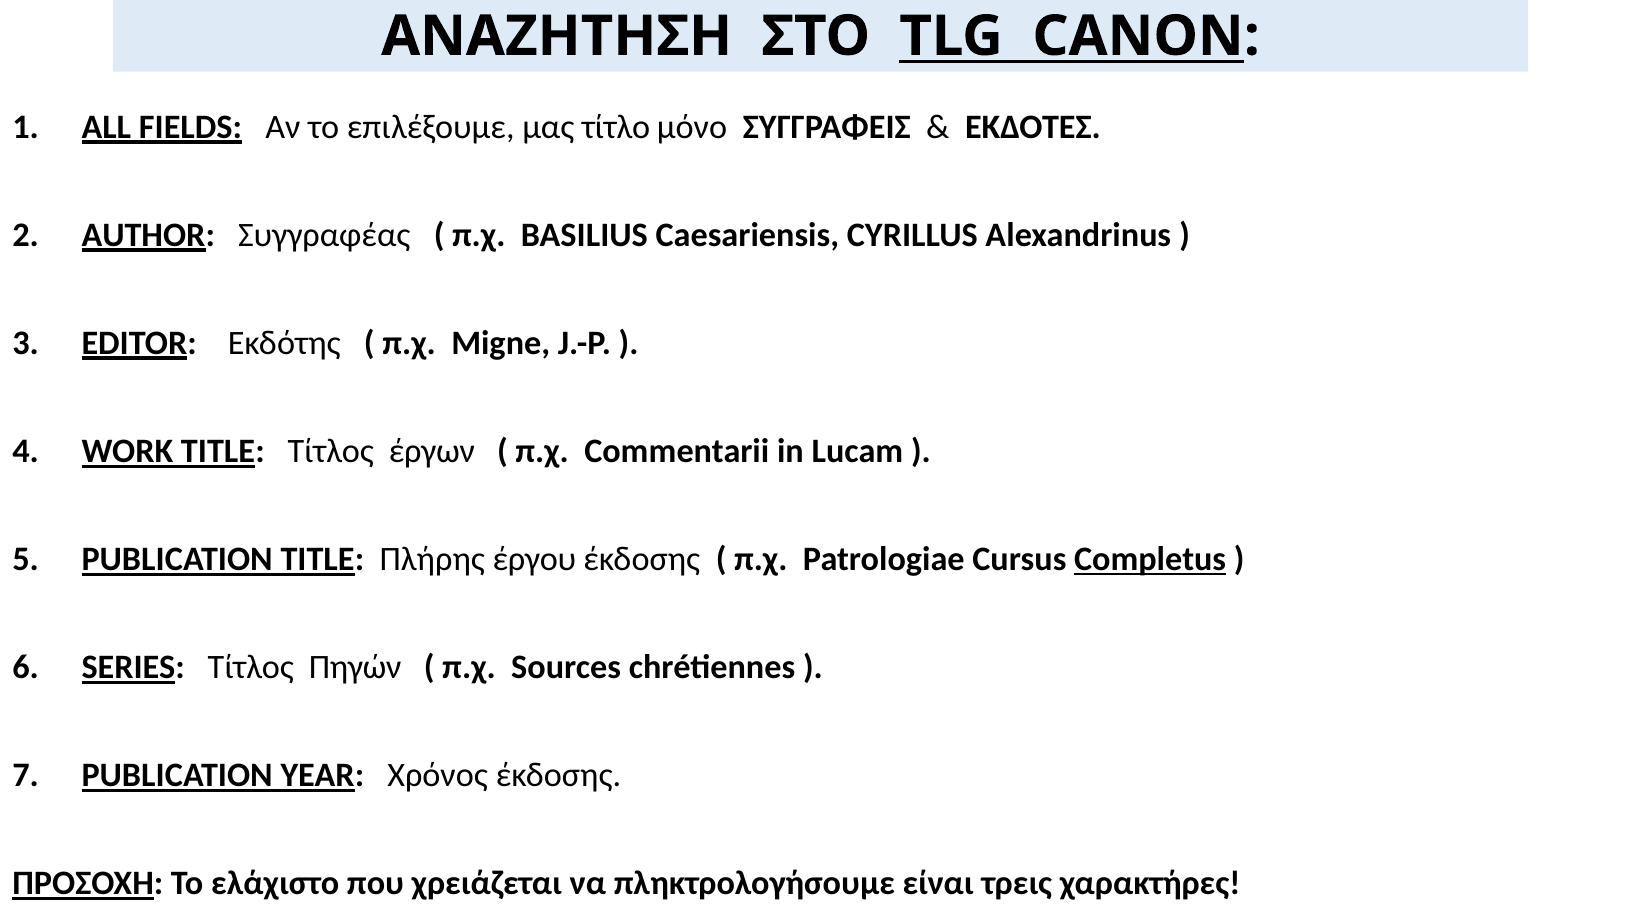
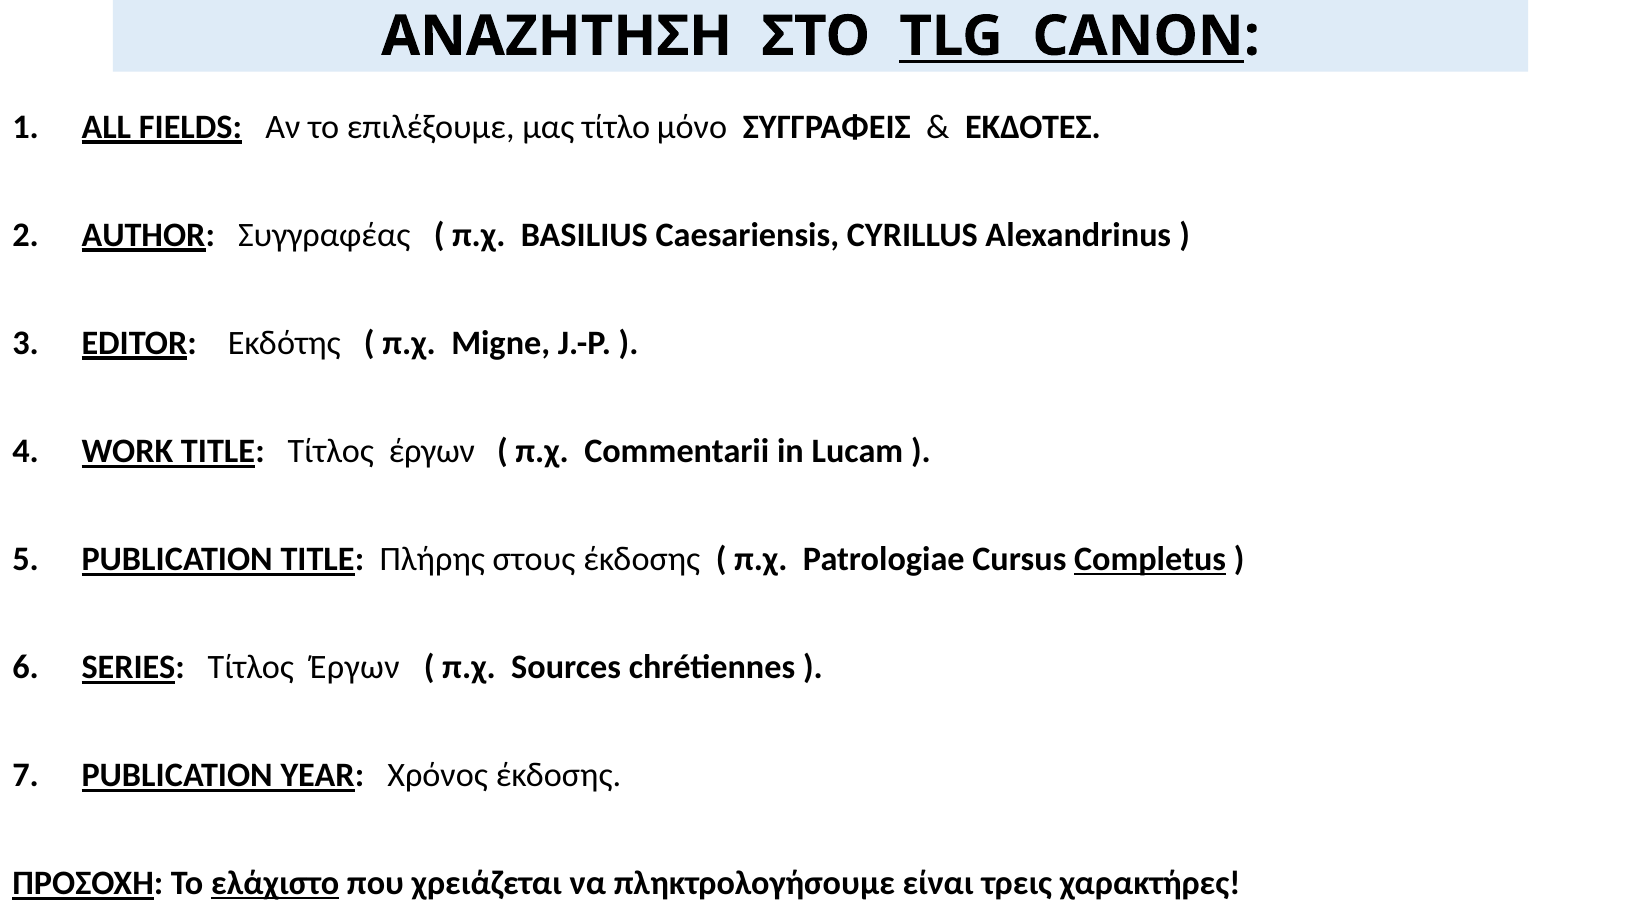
έργου: έργου -> στους
Tίτλος Πηγών: Πηγών -> Έργων
ελάχιστο underline: none -> present
